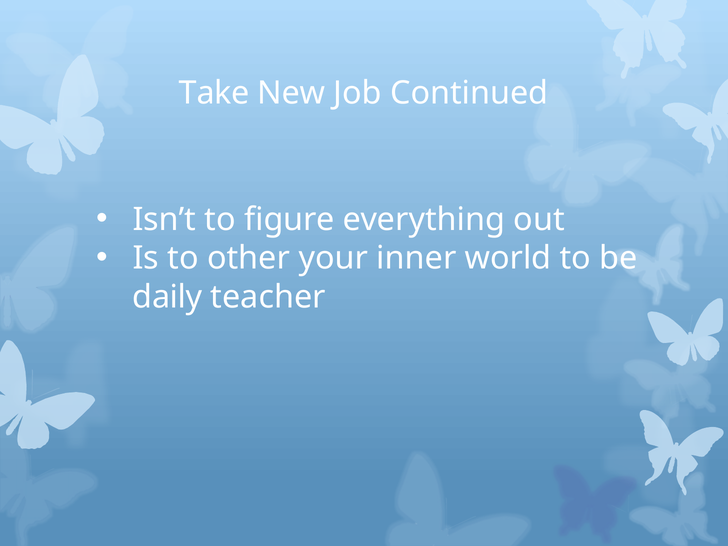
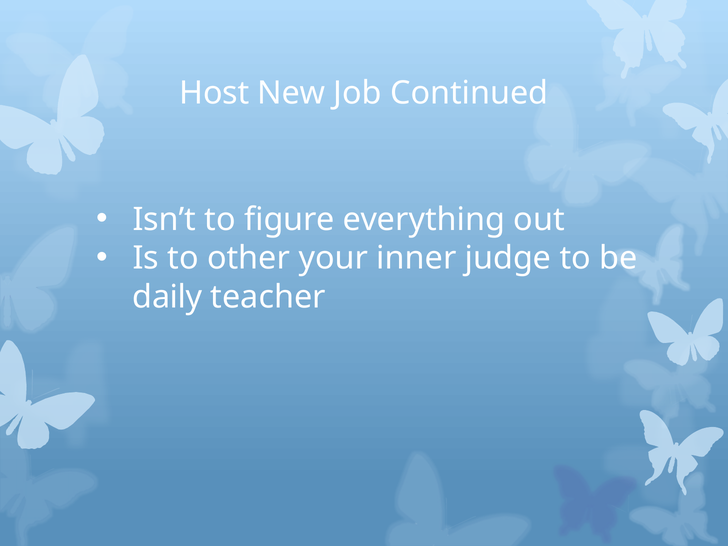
Take: Take -> Host
world: world -> judge
